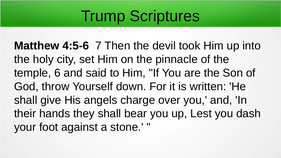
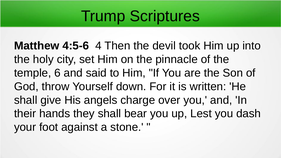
7: 7 -> 4
